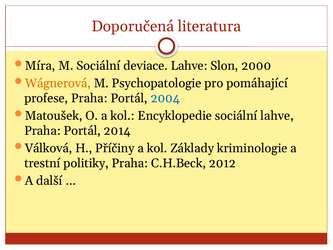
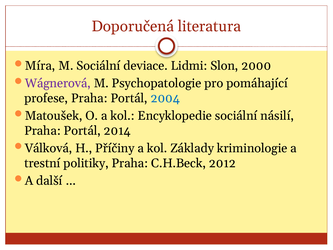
deviace Lahve: Lahve -> Lidmi
Wágnerová colour: orange -> purple
sociální lahve: lahve -> násilí
